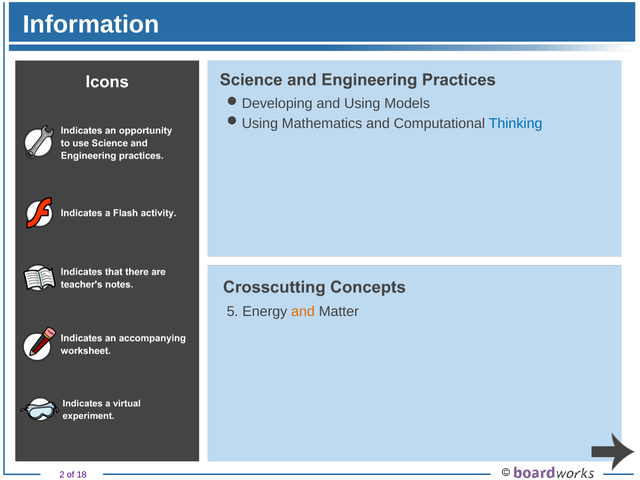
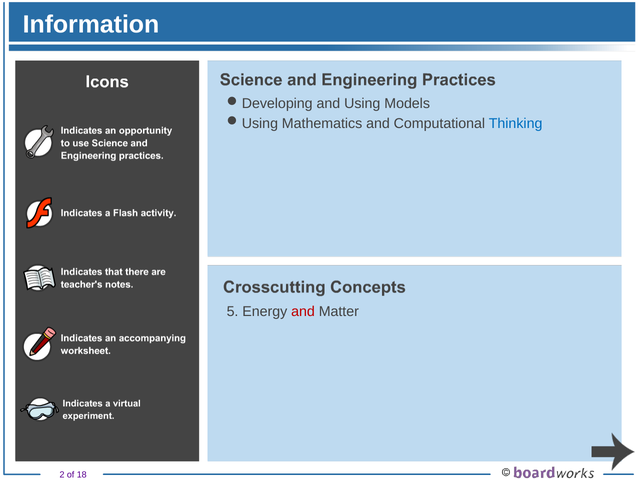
and at (303, 312) colour: orange -> red
